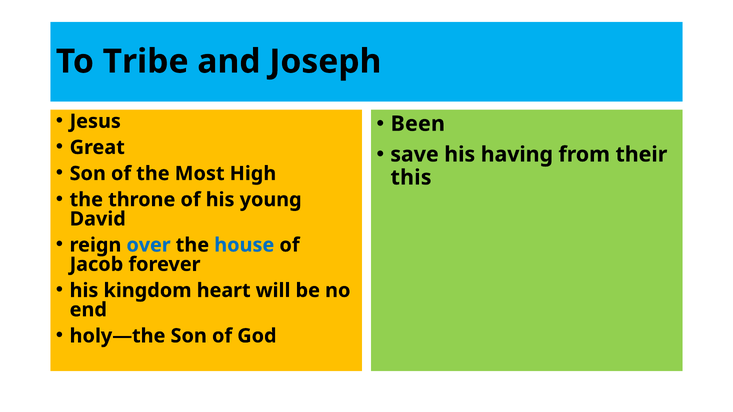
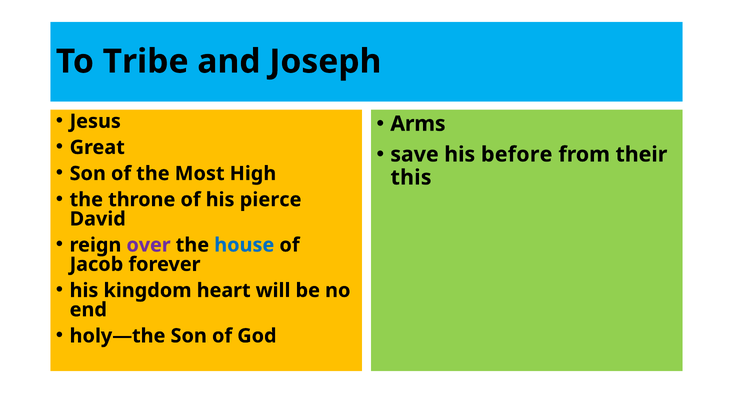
Been: Been -> Arms
having: having -> before
young: young -> pierce
over colour: blue -> purple
